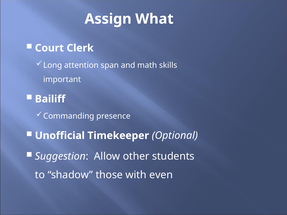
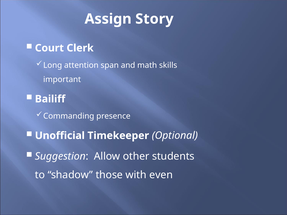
What: What -> Story
